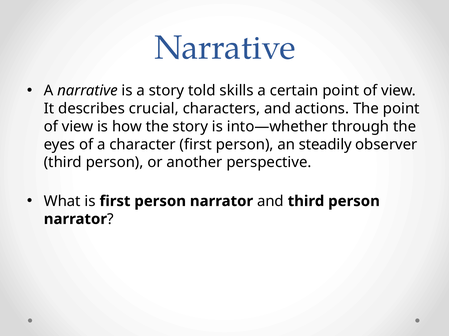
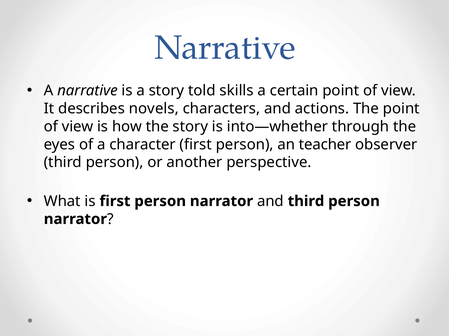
crucial: crucial -> novels
steadily: steadily -> teacher
